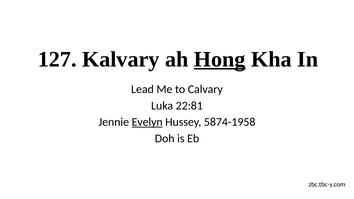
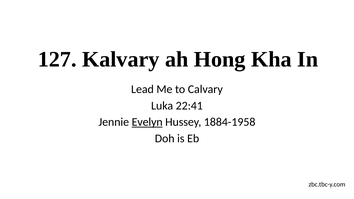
Hong underline: present -> none
22:81: 22:81 -> 22:41
5874-1958: 5874-1958 -> 1884-1958
